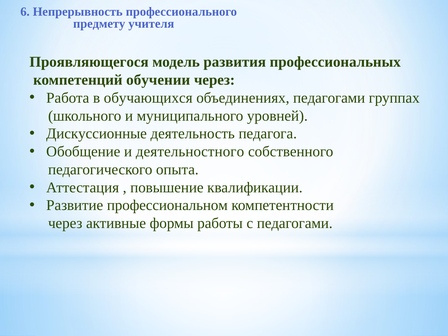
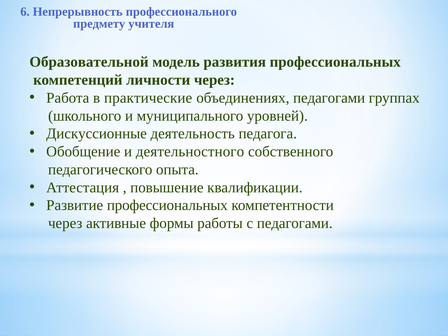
Проявляющегося: Проявляющегося -> Образовательной
обучении: обучении -> личности
обучающихся: обучающихся -> практические
Развитие профессиональном: профессиональном -> профессиональных
